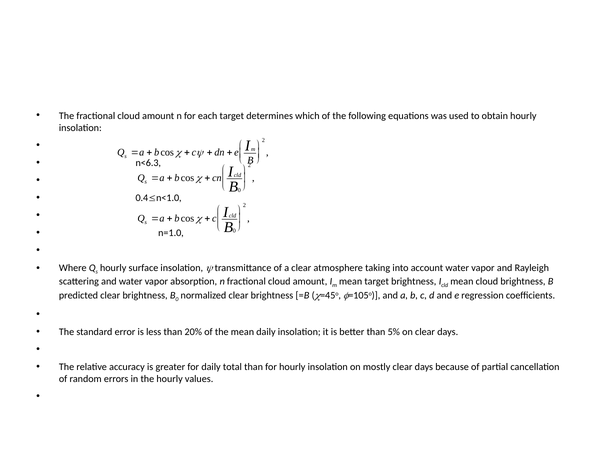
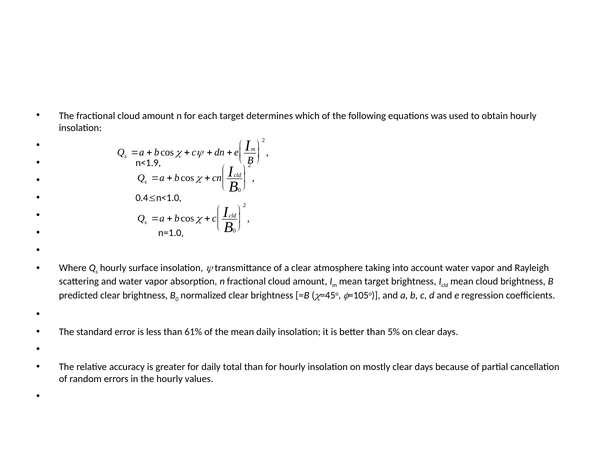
n<6.3: n<6.3 -> n<1.9
20%: 20% -> 61%
